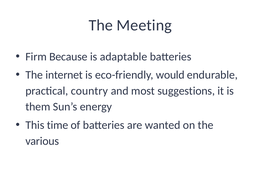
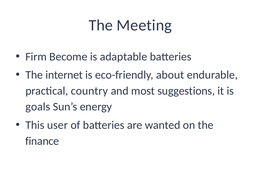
Because: Because -> Become
would: would -> about
them: them -> goals
time: time -> user
various: various -> finance
